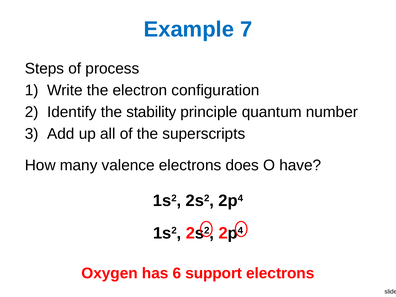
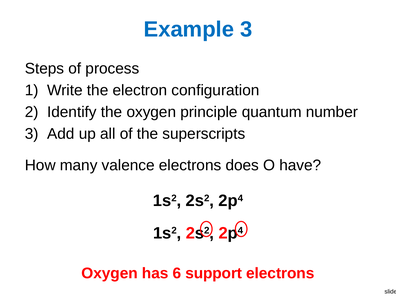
Example 7: 7 -> 3
the stability: stability -> oxygen
